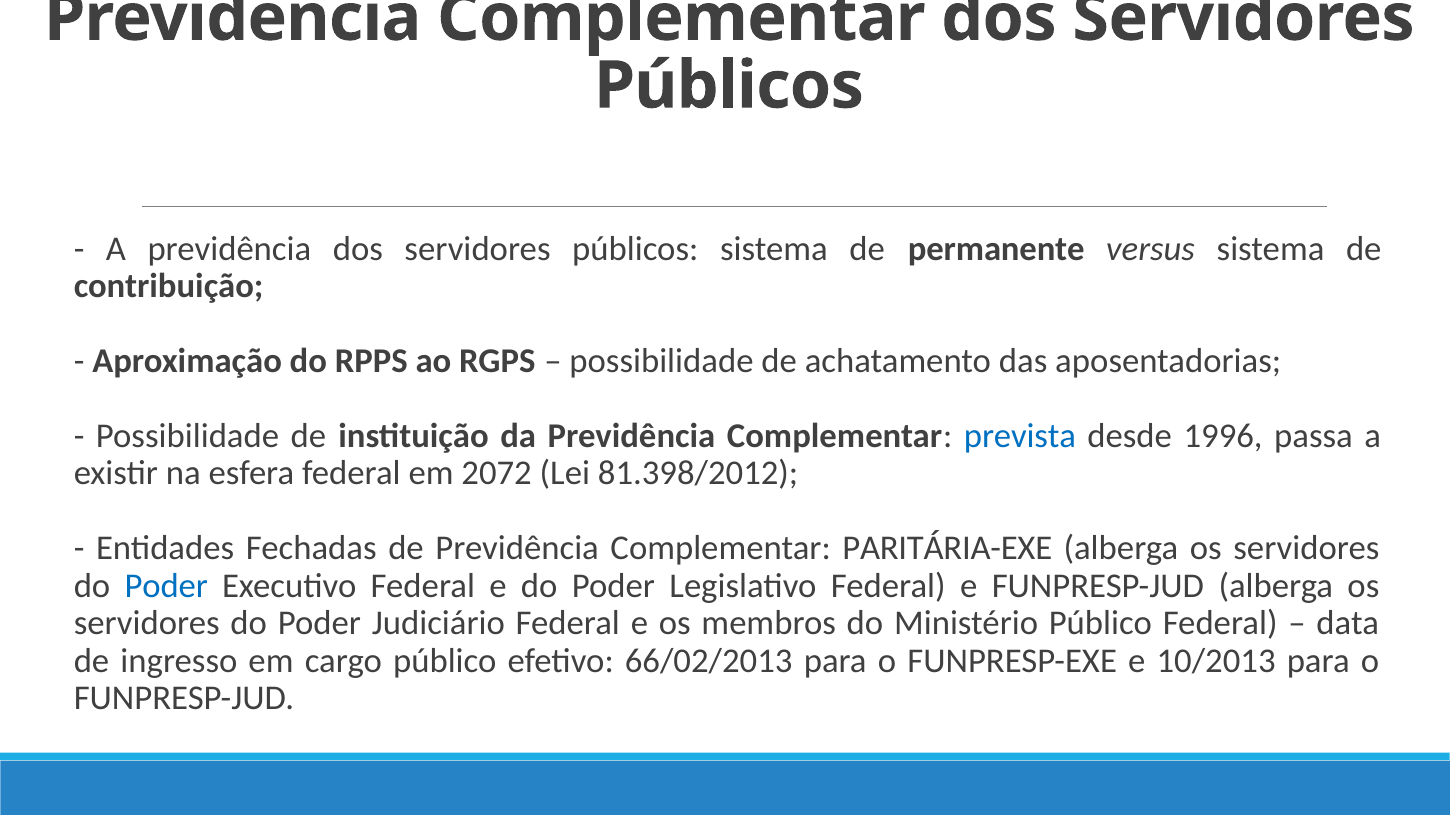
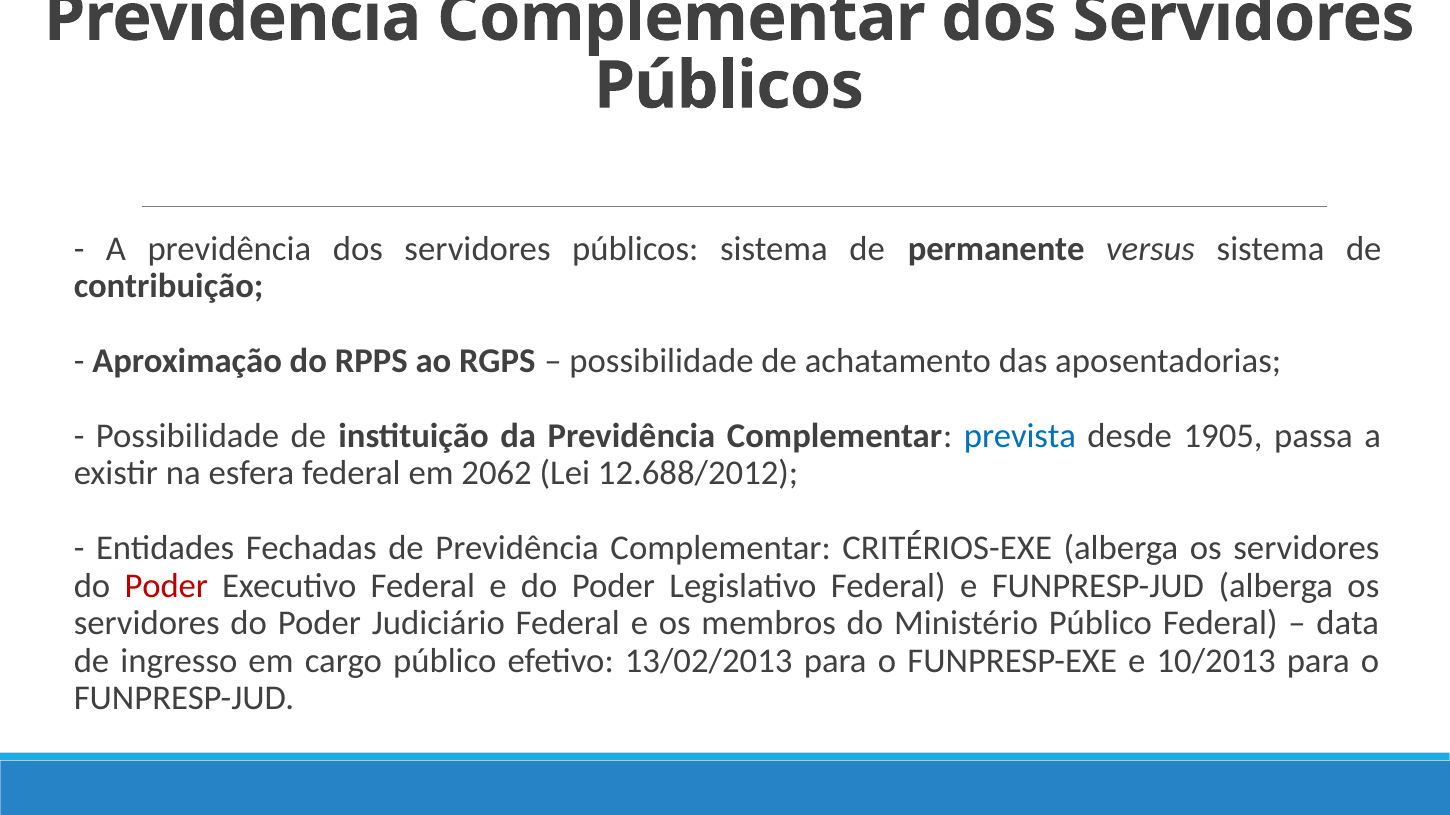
1996: 1996 -> 1905
2072: 2072 -> 2062
81.398/2012: 81.398/2012 -> 12.688/2012
PARITÁRIA-EXE: PARITÁRIA-EXE -> CRITÉRIOS-EXE
Poder at (166, 586) colour: blue -> red
66/02/2013: 66/02/2013 -> 13/02/2013
